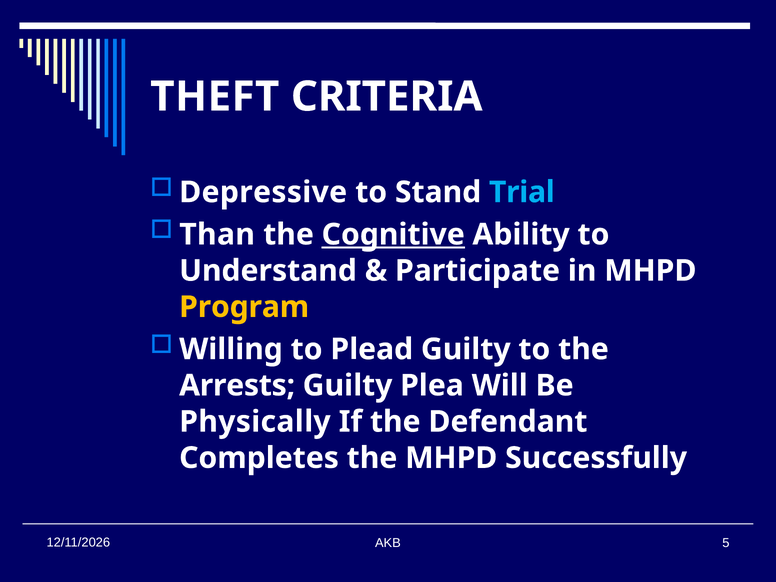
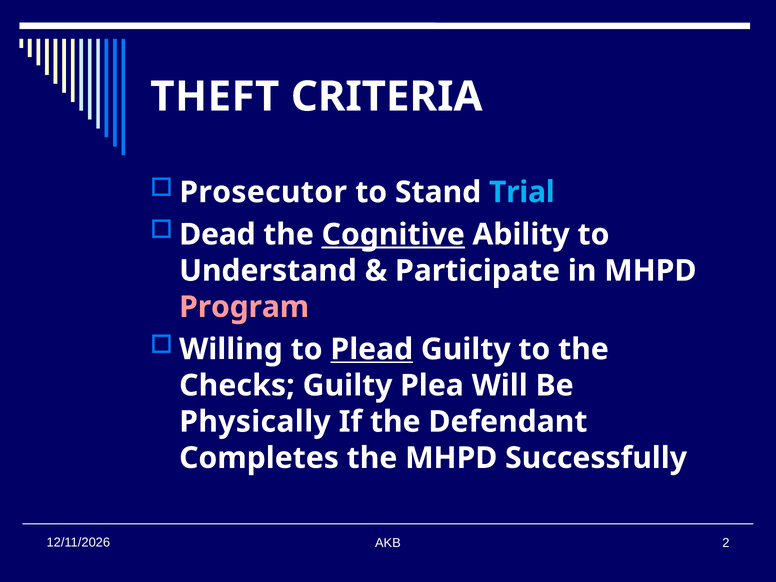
Depressive: Depressive -> Prosecutor
Than: Than -> Dead
Program colour: yellow -> pink
Plead underline: none -> present
Arrests: Arrests -> Checks
5: 5 -> 2
